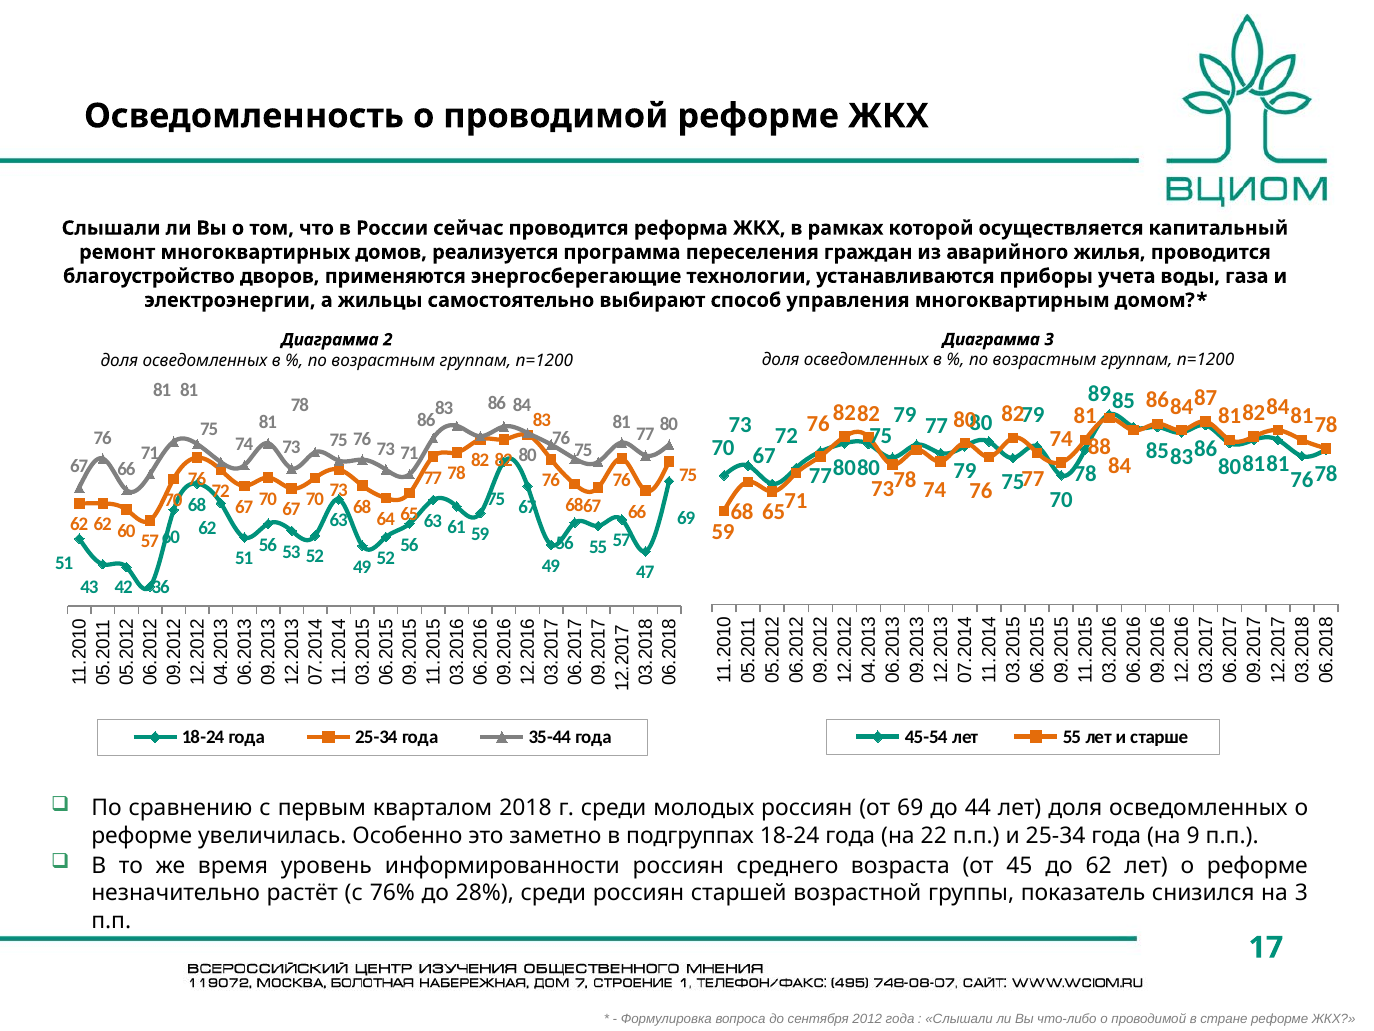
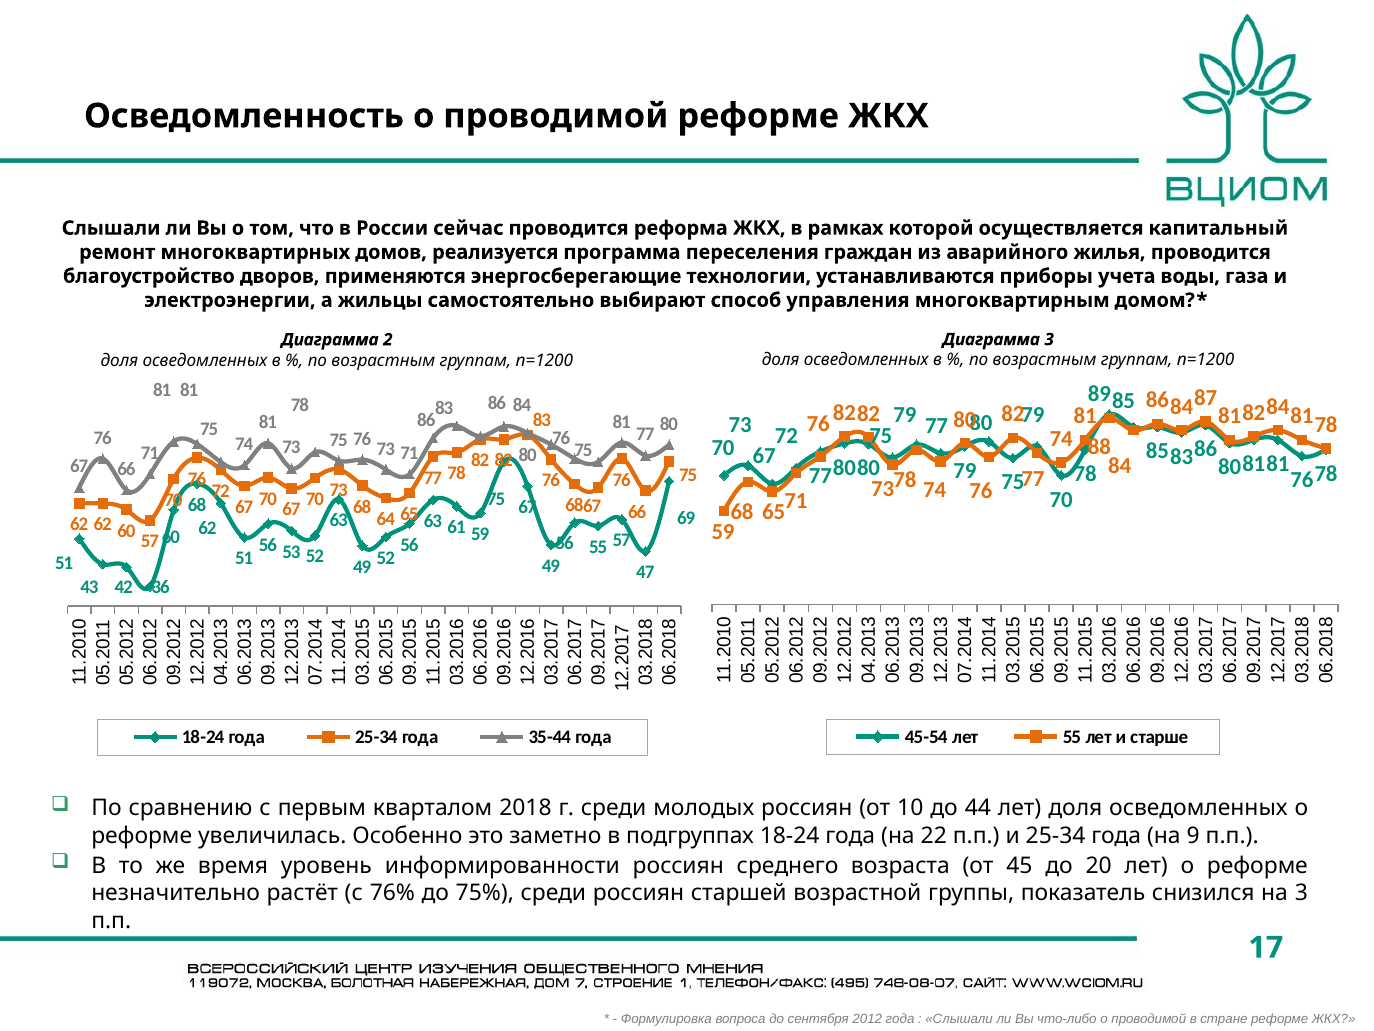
от 69: 69 -> 10
до 62: 62 -> 20
28%: 28% -> 75%
